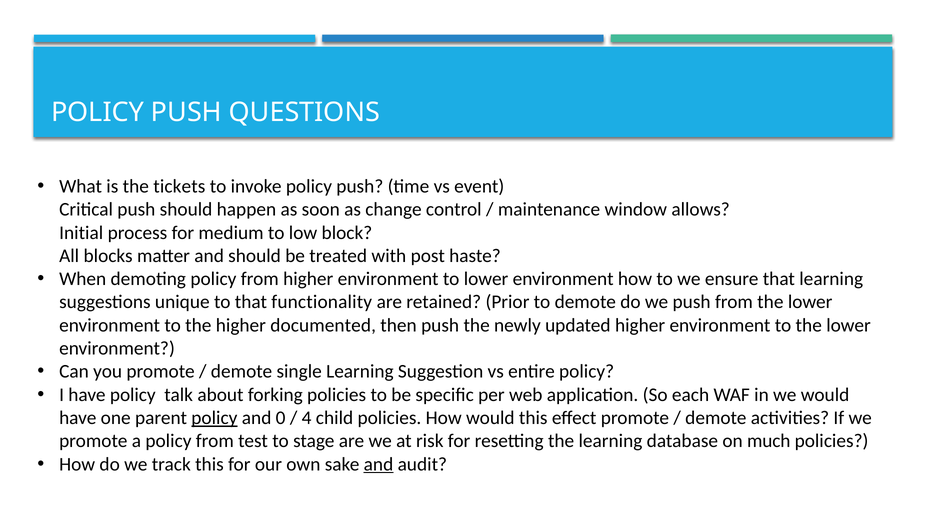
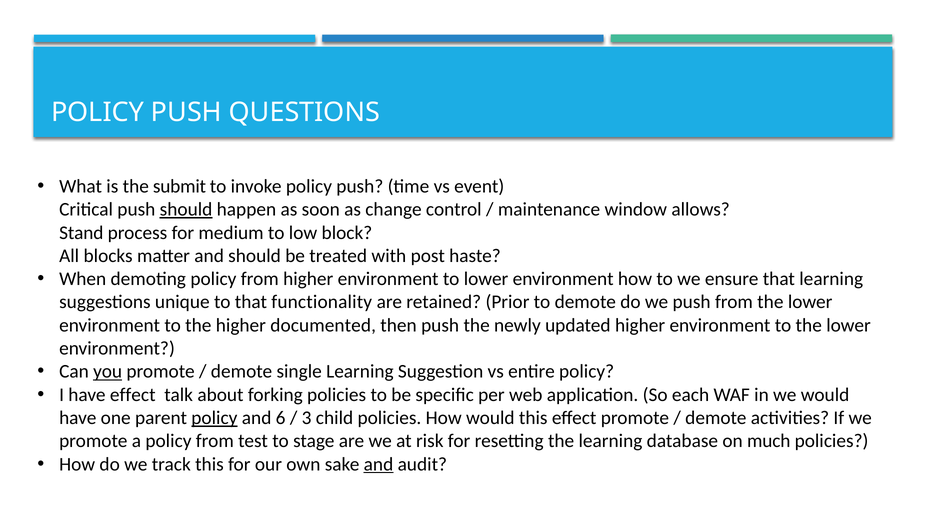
tickets: tickets -> submit
should at (186, 209) underline: none -> present
Initial: Initial -> Stand
you underline: none -> present
have policy: policy -> effect
0: 0 -> 6
4: 4 -> 3
